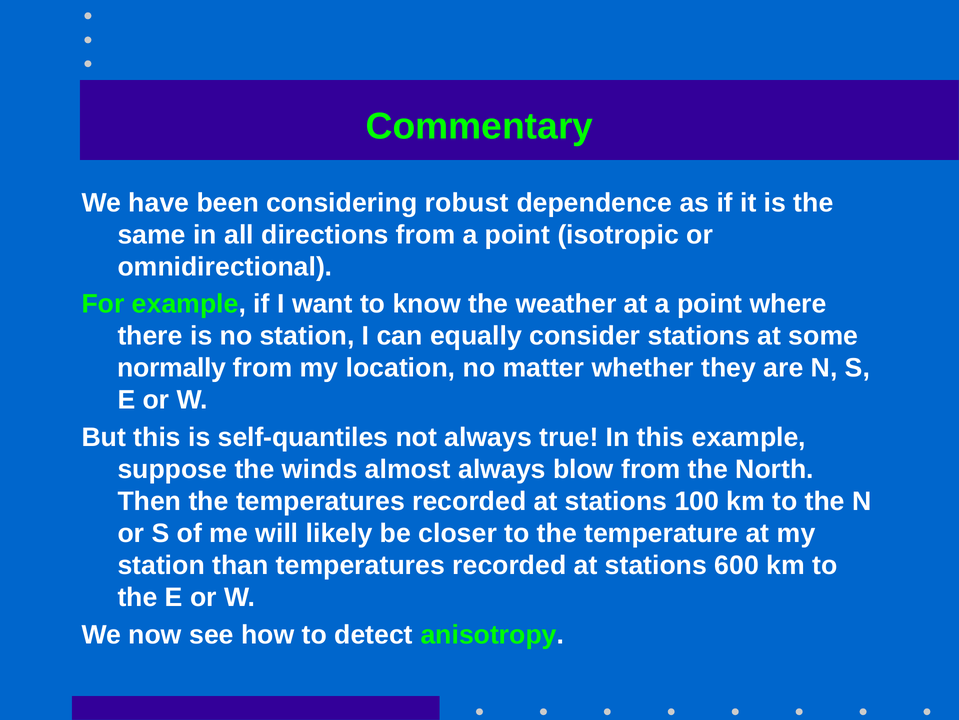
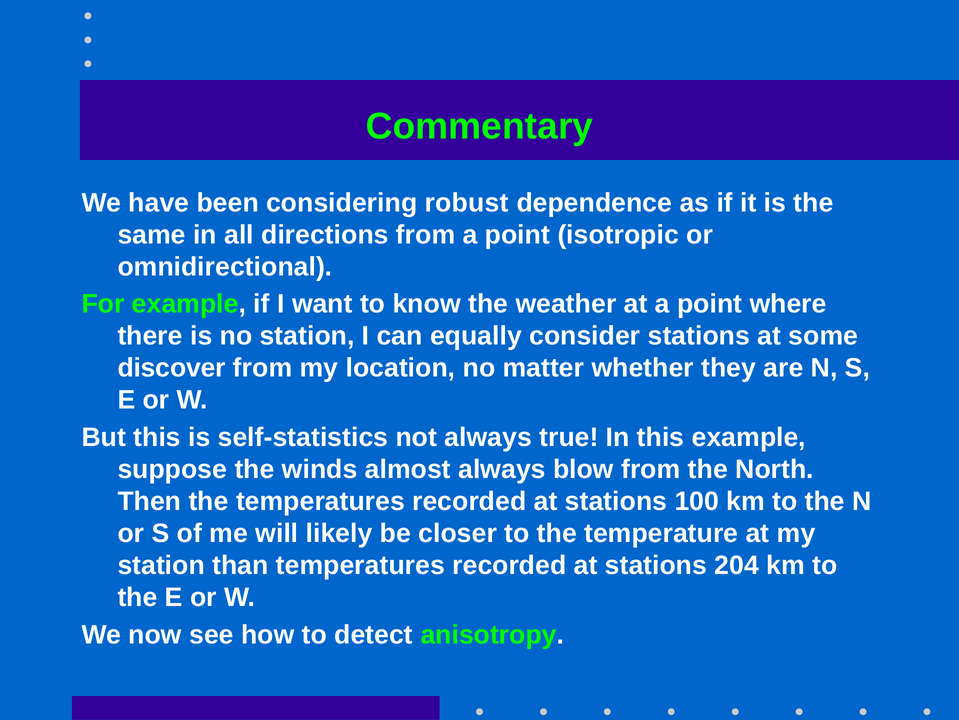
normally: normally -> discover
self-quantiles: self-quantiles -> self-statistics
600: 600 -> 204
